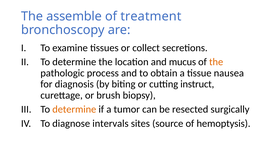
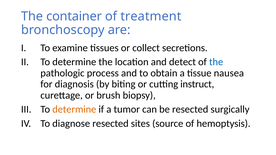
assemble: assemble -> container
mucus: mucus -> detect
the at (216, 62) colour: orange -> blue
diagnose intervals: intervals -> resected
